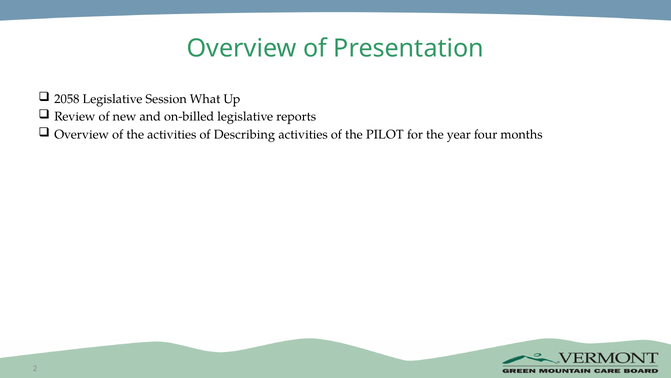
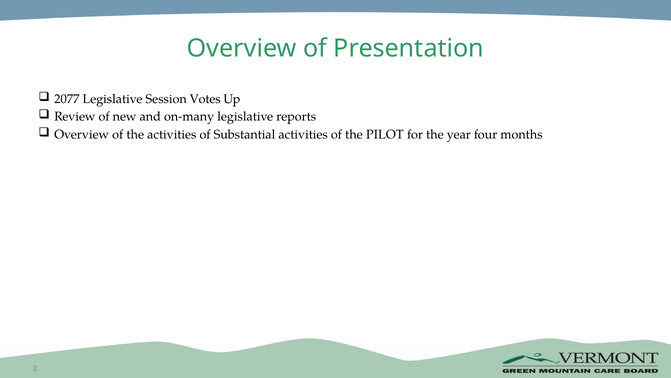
2058: 2058 -> 2077
What: What -> Votes
on-billed: on-billed -> on-many
Describing: Describing -> Substantial
